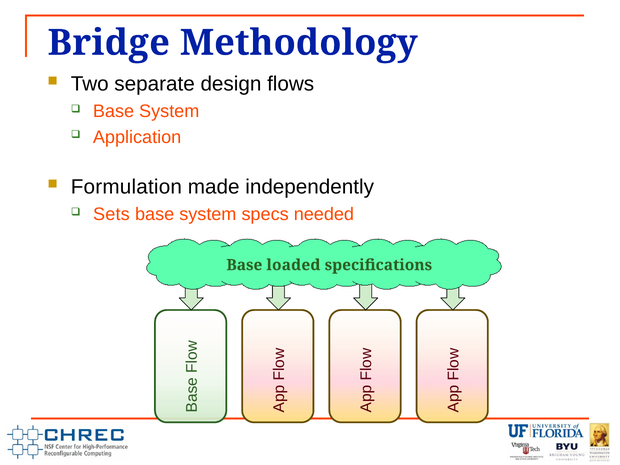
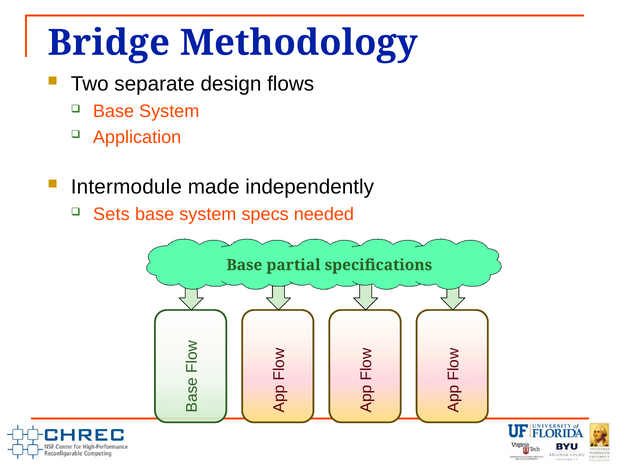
Formulation: Formulation -> Intermodule
loaded: loaded -> partial
